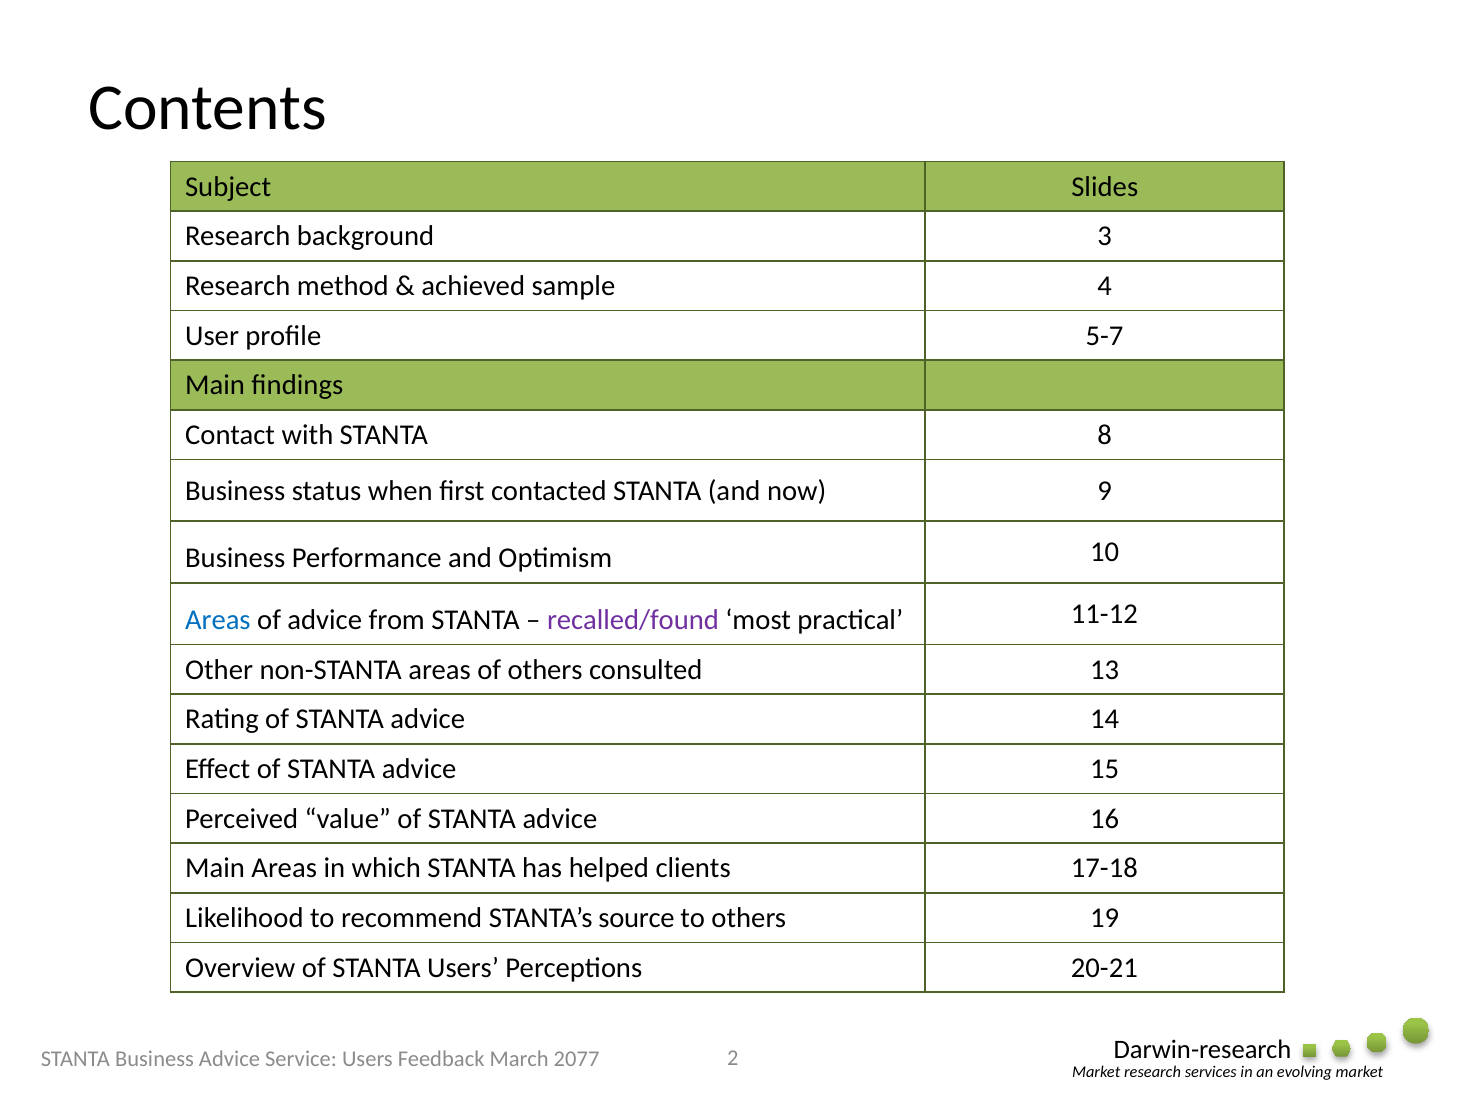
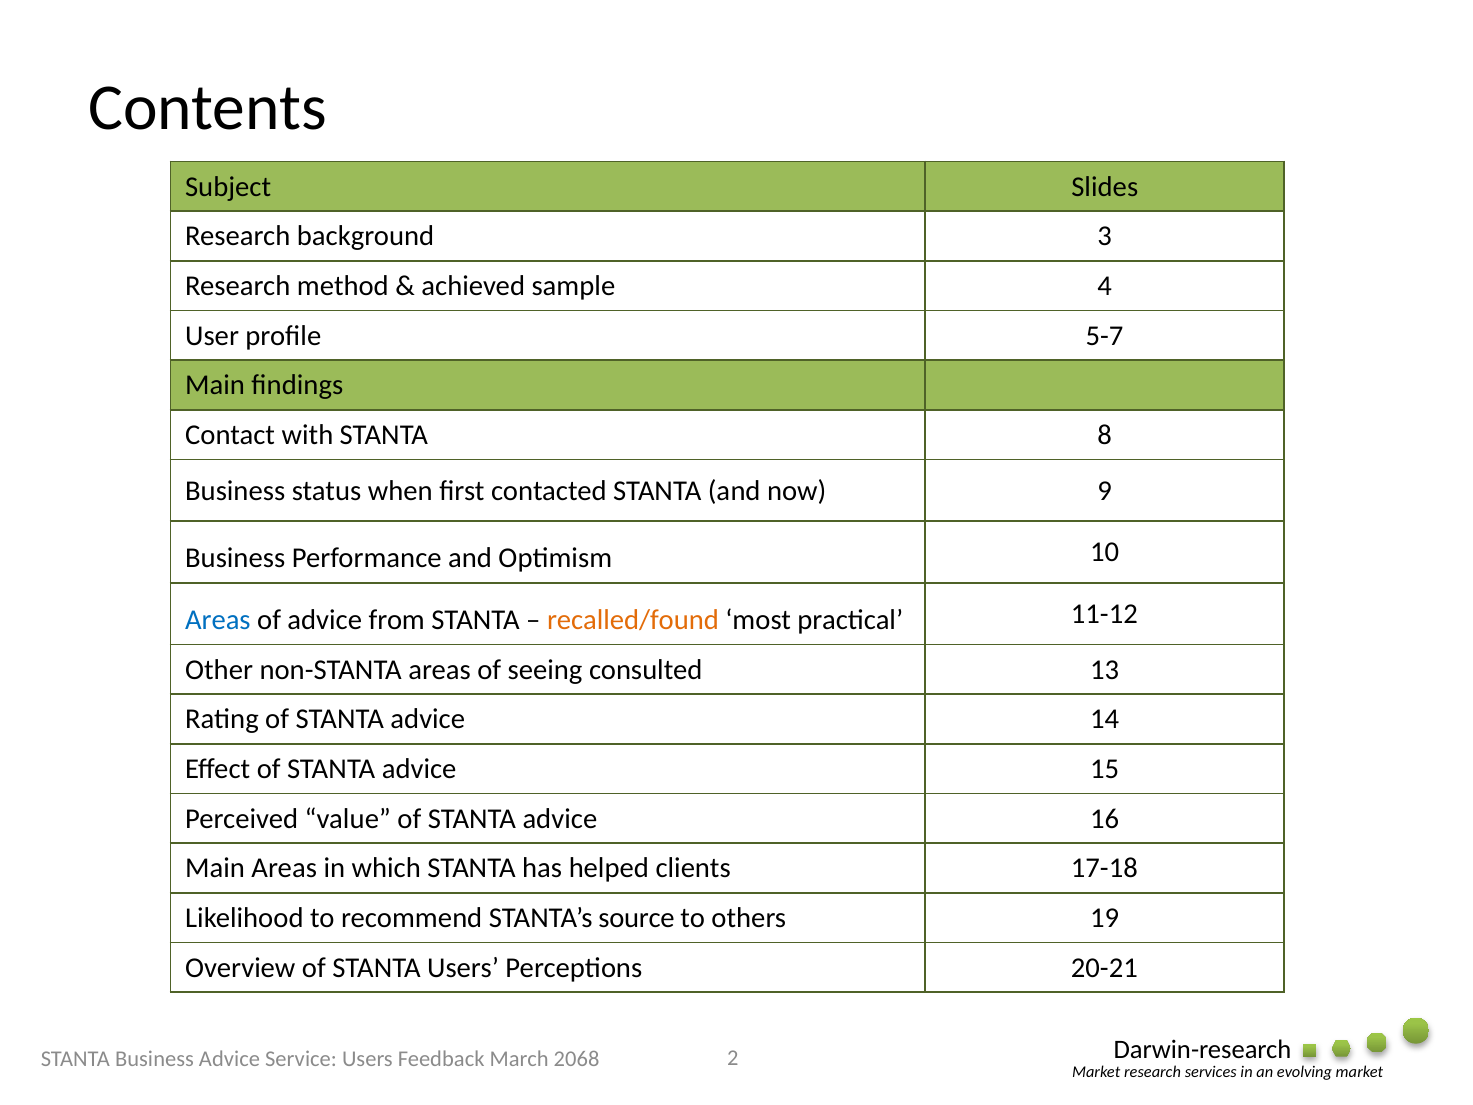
recalled/found colour: purple -> orange
of others: others -> seeing
2077: 2077 -> 2068
